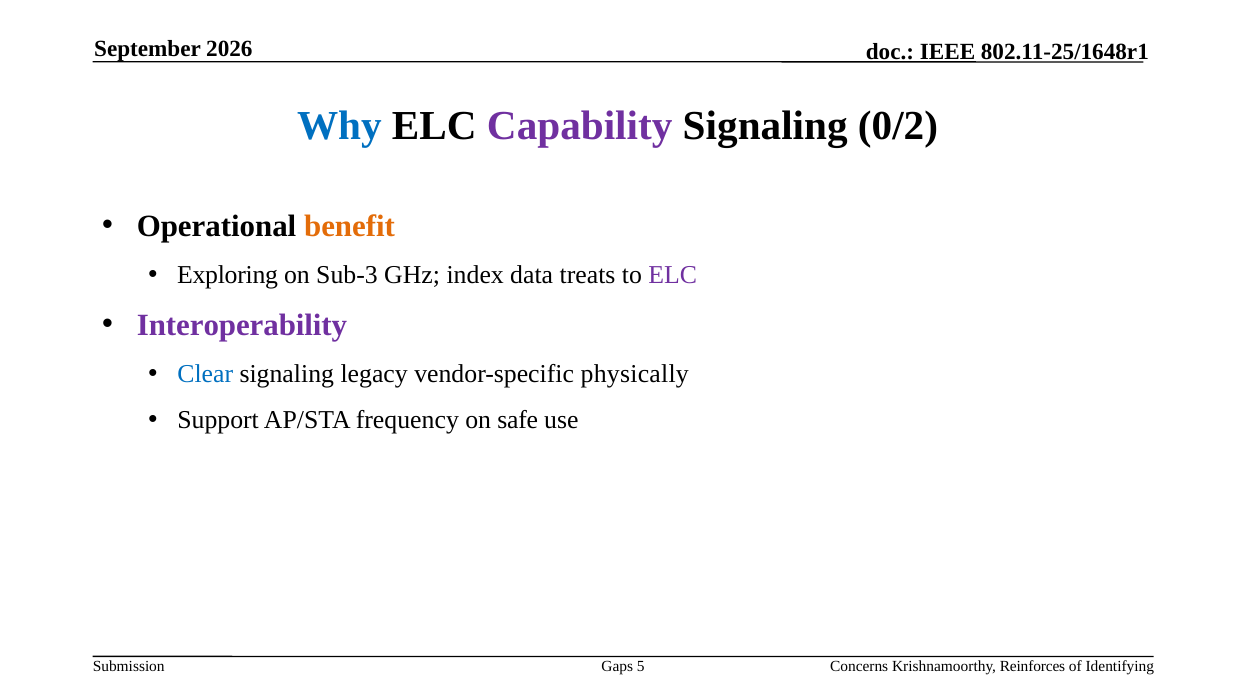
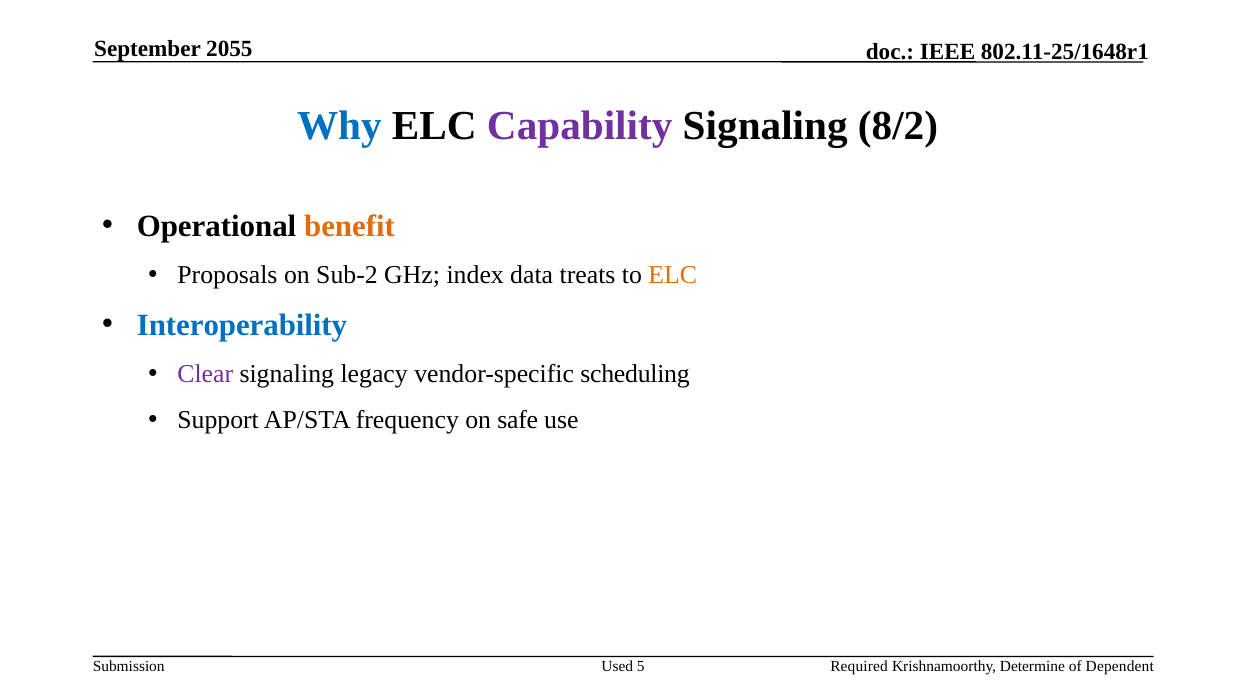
2026: 2026 -> 2055
0/2: 0/2 -> 8/2
Exploring: Exploring -> Proposals
Sub-3: Sub-3 -> Sub-2
ELC at (673, 275) colour: purple -> orange
Interoperability colour: purple -> blue
Clear colour: blue -> purple
physically: physically -> scheduling
Gaps: Gaps -> Used
Concerns: Concerns -> Required
Reinforces: Reinforces -> Determine
Identifying: Identifying -> Dependent
